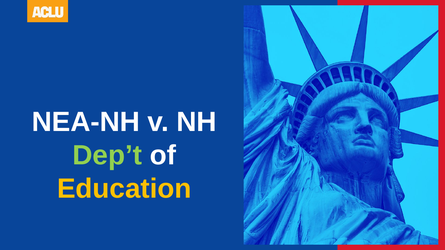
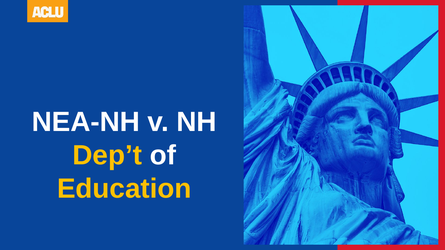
Dep’t colour: light green -> yellow
